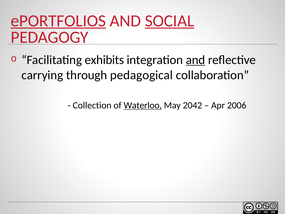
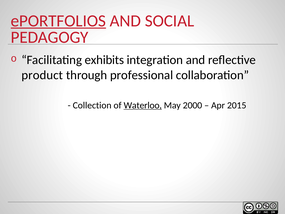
SOCIAL underline: present -> none
and at (196, 60) underline: present -> none
carrying: carrying -> product
pedagogical: pedagogical -> professional
2042: 2042 -> 2000
2006: 2006 -> 2015
